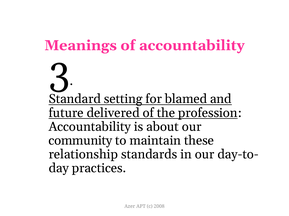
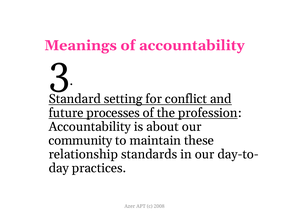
blamed: blamed -> conflict
delivered: delivered -> processes
